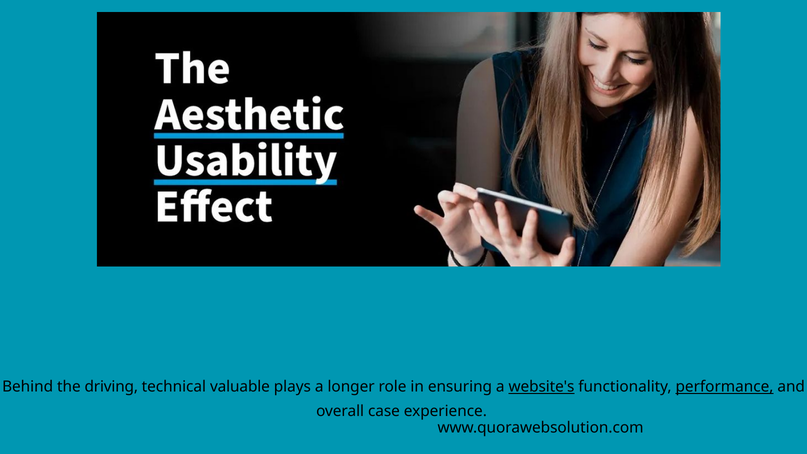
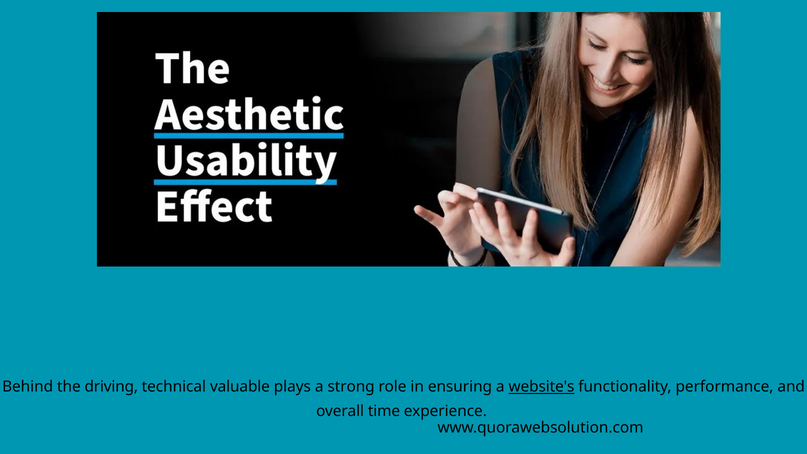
longer: longer -> strong
performance underline: present -> none
case: case -> time
